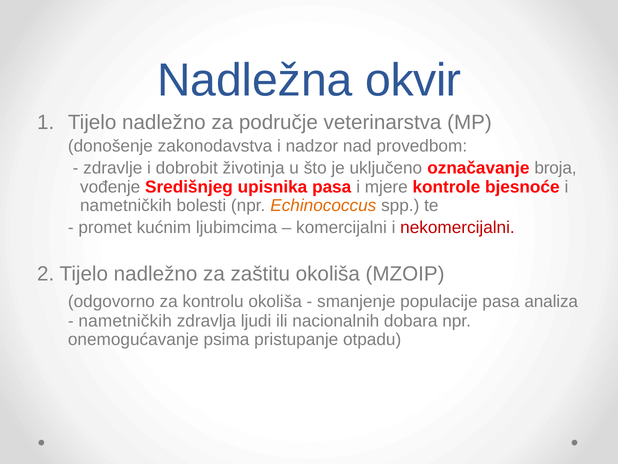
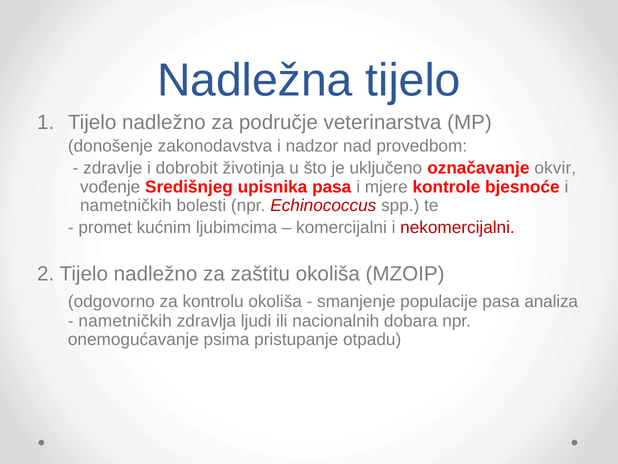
Nadležna okvir: okvir -> tijelo
broja: broja -> okvir
Echinococcus colour: orange -> red
